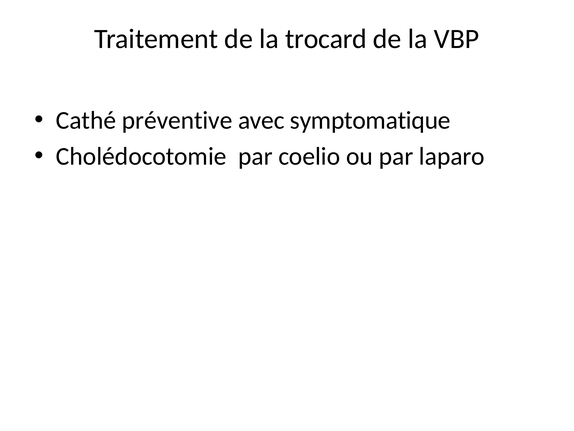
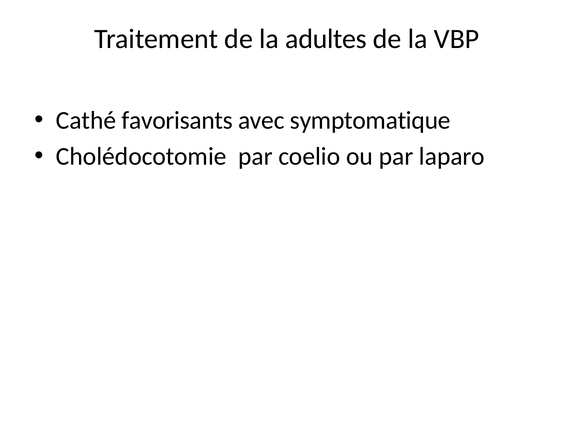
trocard: trocard -> adultes
préventive: préventive -> favorisants
